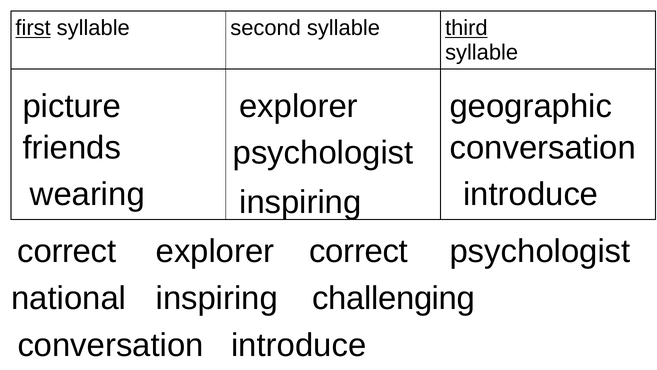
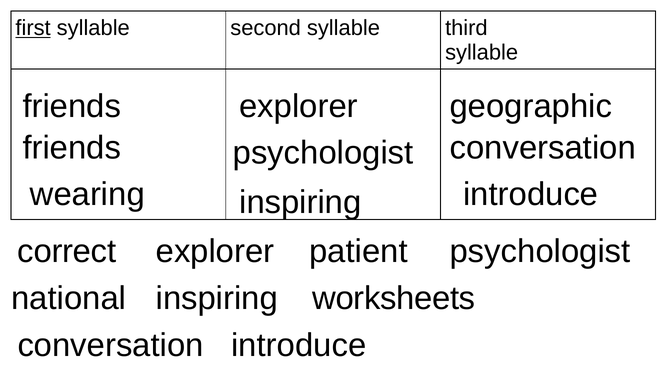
third underline: present -> none
picture at (72, 106): picture -> friends
explorer correct: correct -> patient
challenging: challenging -> worksheets
